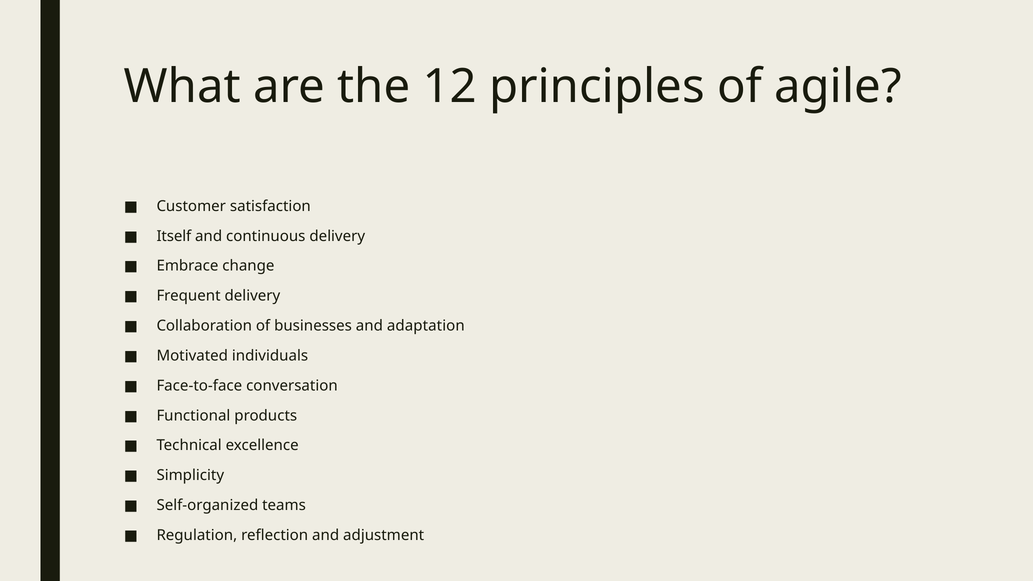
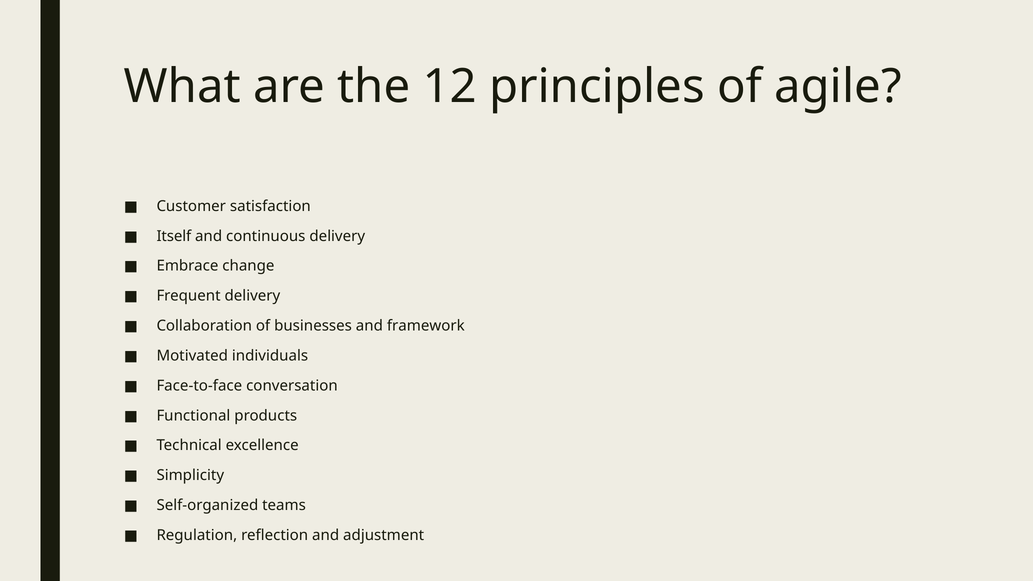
adaptation: adaptation -> framework
